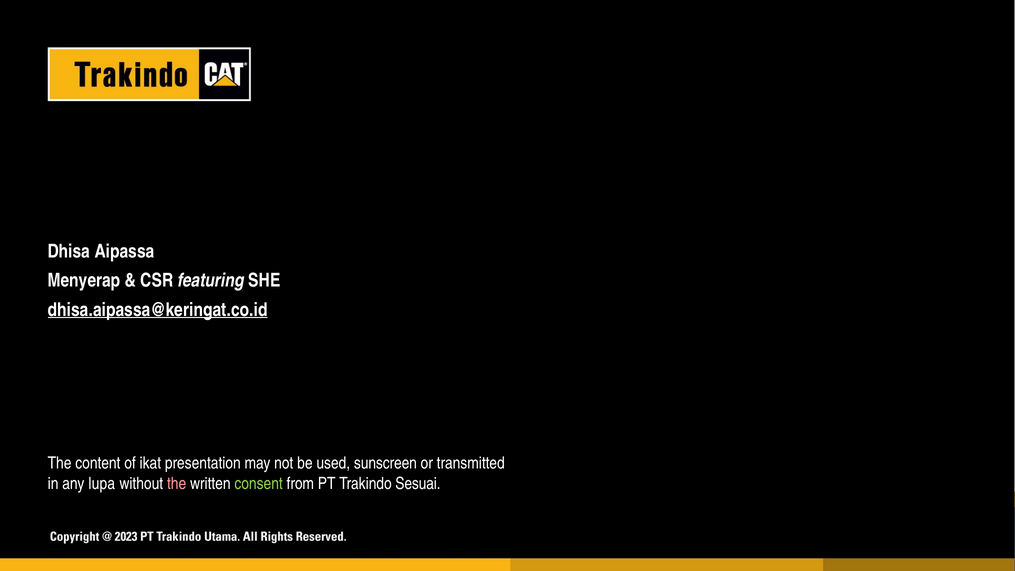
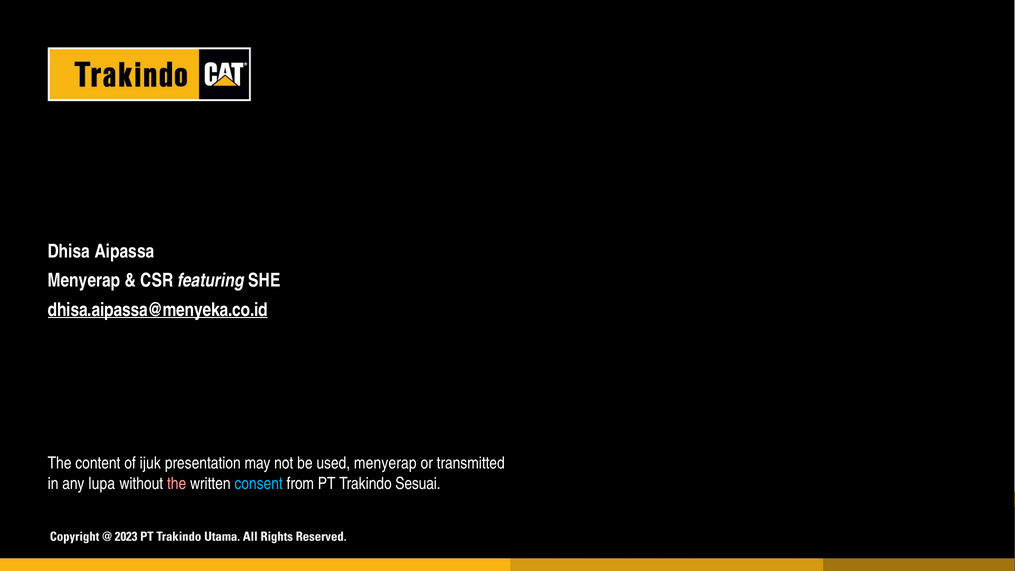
dhisa.aipassa@keringat.co.id: dhisa.aipassa@keringat.co.id -> dhisa.aipassa@menyeka.co.id
ikat: ikat -> ijuk
used sunscreen: sunscreen -> menyerap
consent at (259, 484) colour: light green -> light blue
